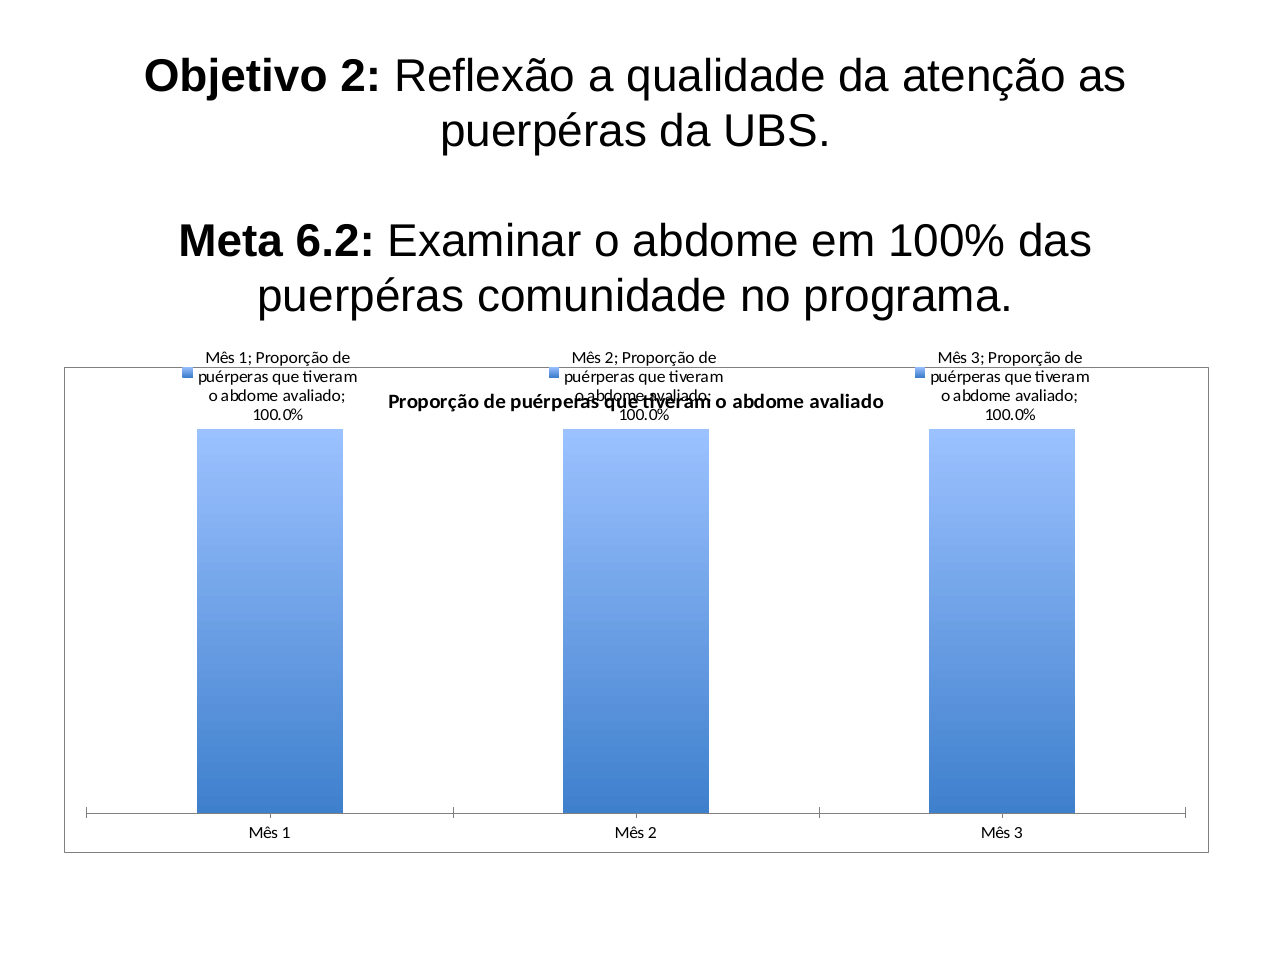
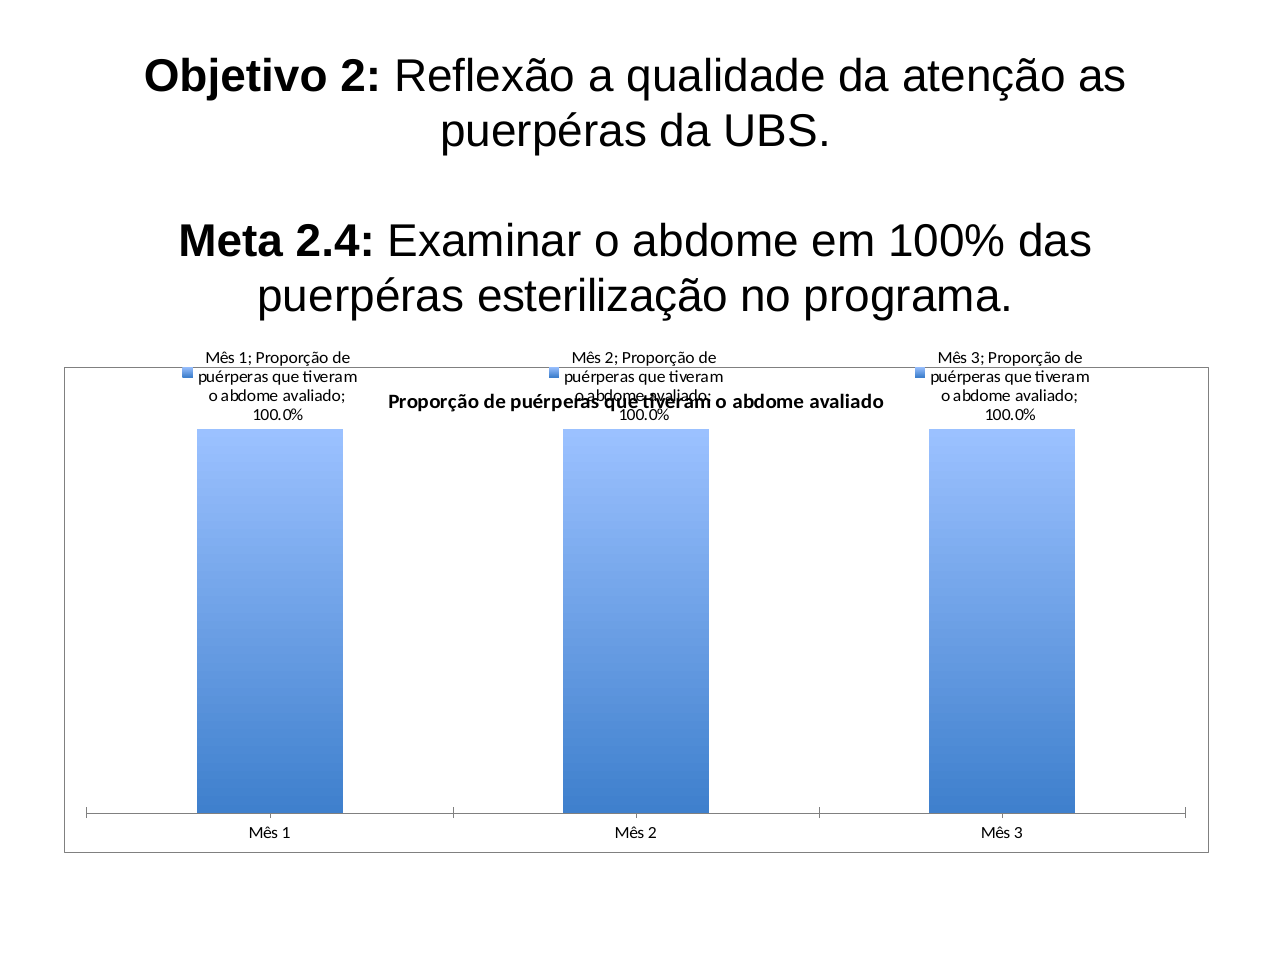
6.2: 6.2 -> 2.4
comunidade: comunidade -> esterilização
